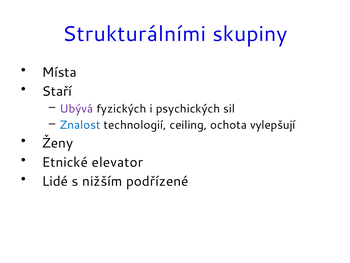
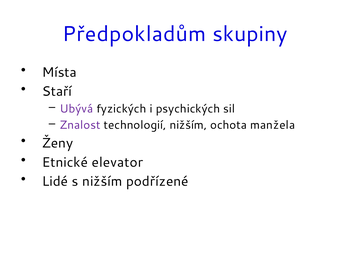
Strukturálními: Strukturálními -> Předpokladům
Znalost colour: blue -> purple
technologií ceiling: ceiling -> nižším
vylepšují: vylepšují -> manžela
